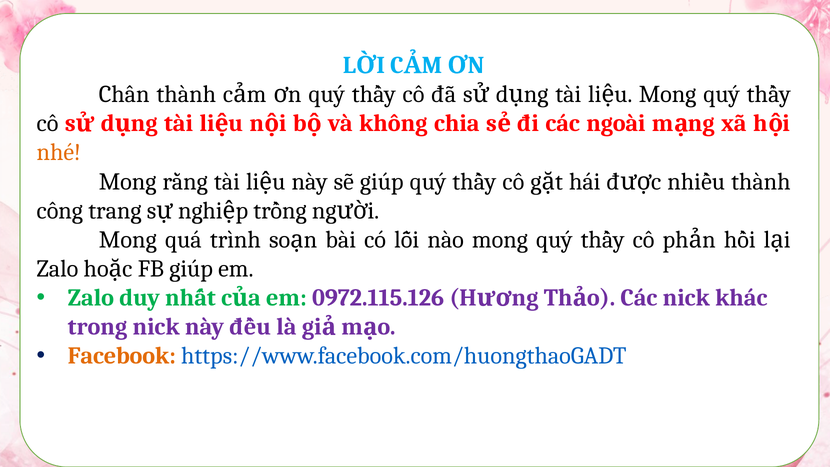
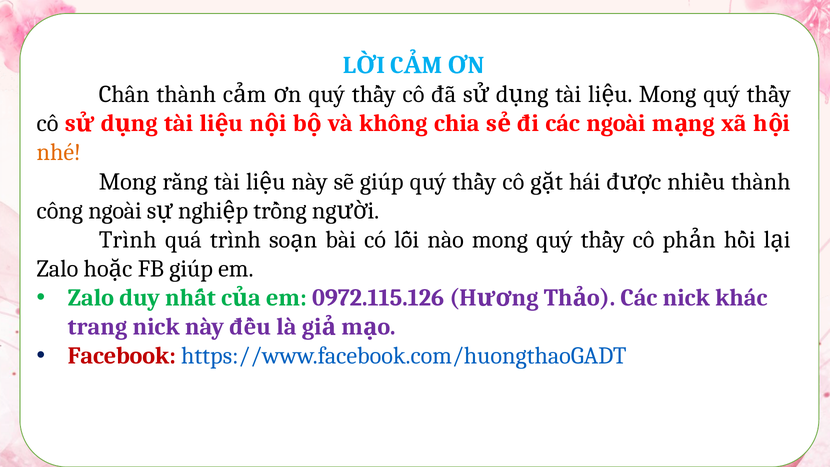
công trang: trang -> ngoài
Mong at (128, 240): Mong -> Trình
trong: trong -> trang
Facebook colour: orange -> red
